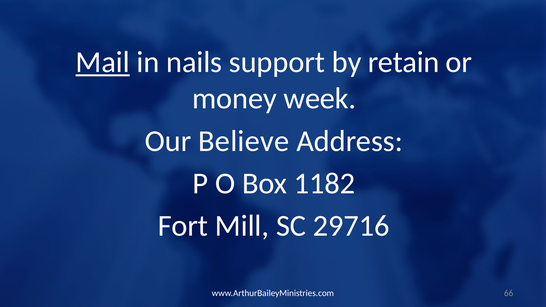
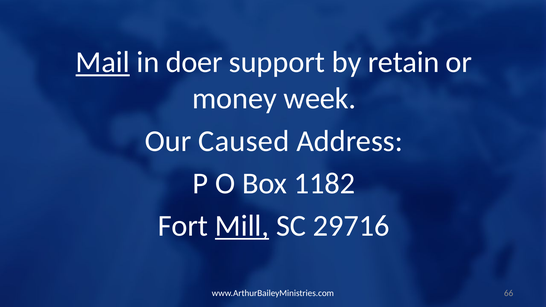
nails: nails -> doer
Believe: Believe -> Caused
Mill underline: none -> present
